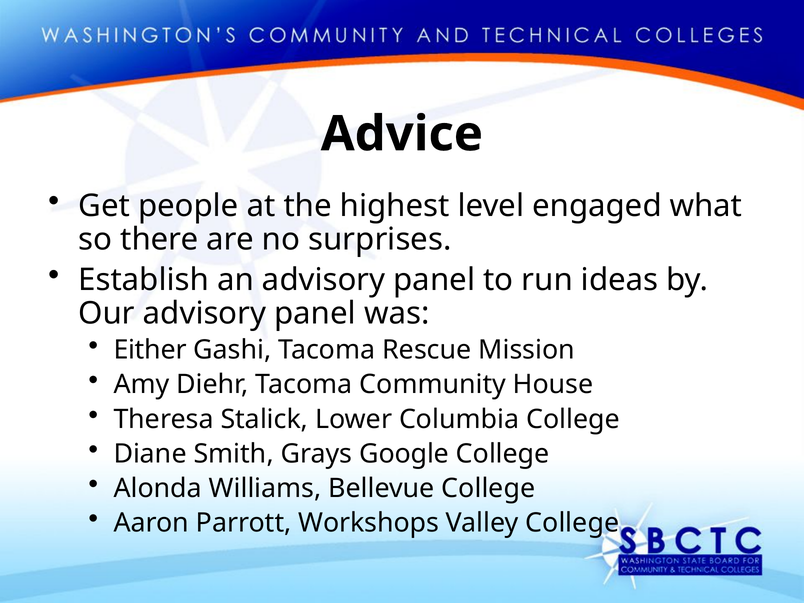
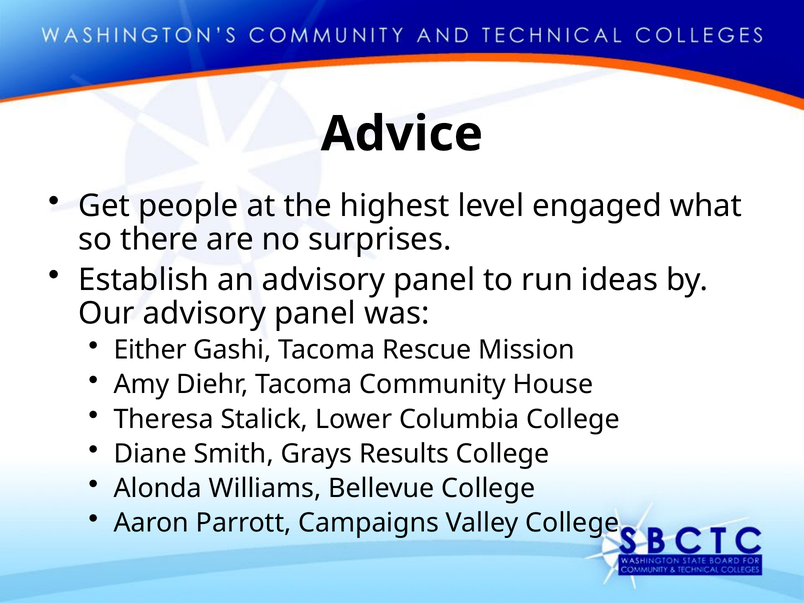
Google: Google -> Results
Workshops: Workshops -> Campaigns
